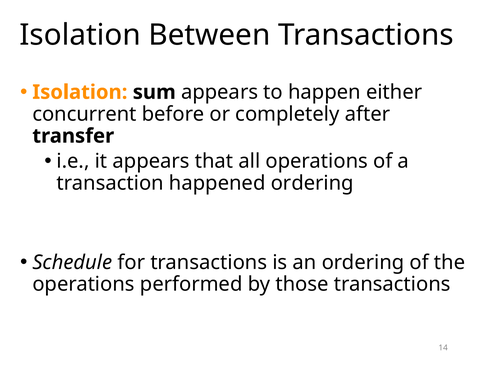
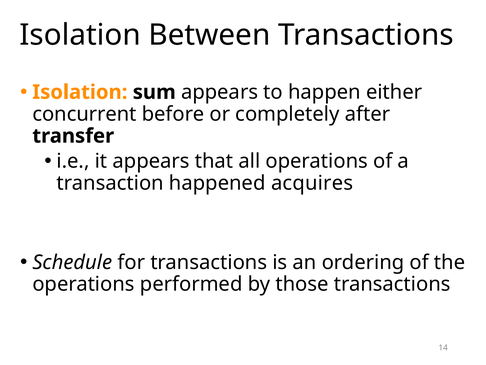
happened ordering: ordering -> acquires
